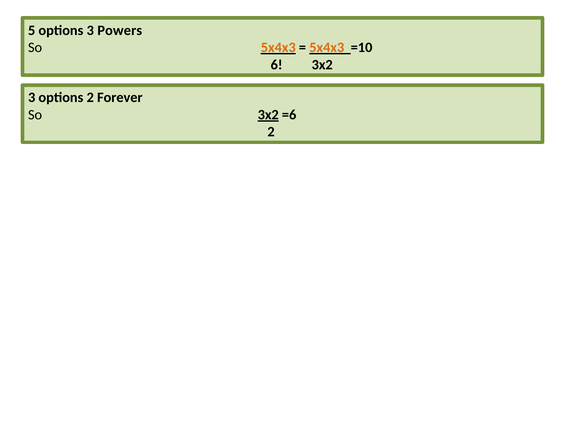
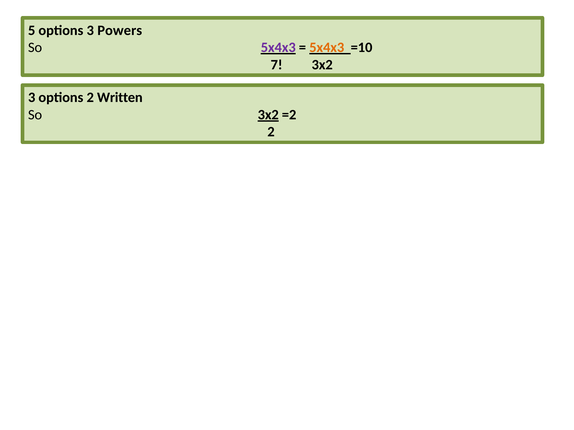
5x4x3 at (278, 48) colour: orange -> purple
6: 6 -> 7
Forever: Forever -> Written
=6: =6 -> =2
